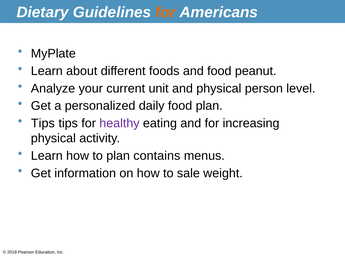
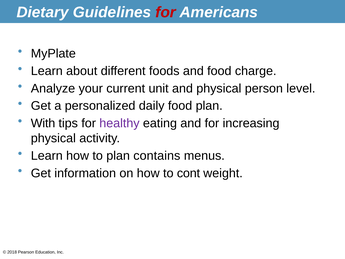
for at (166, 12) colour: orange -> red
peanut: peanut -> charge
Tips at (43, 123): Tips -> With
sale: sale -> cont
